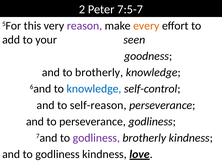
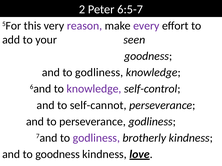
7:5-7: 7:5-7 -> 6:5-7
every colour: orange -> purple
and to brotherly: brotherly -> godliness
knowledge at (94, 89) colour: blue -> purple
self-reason: self-reason -> self-cannot
and to godliness: godliness -> goodness
